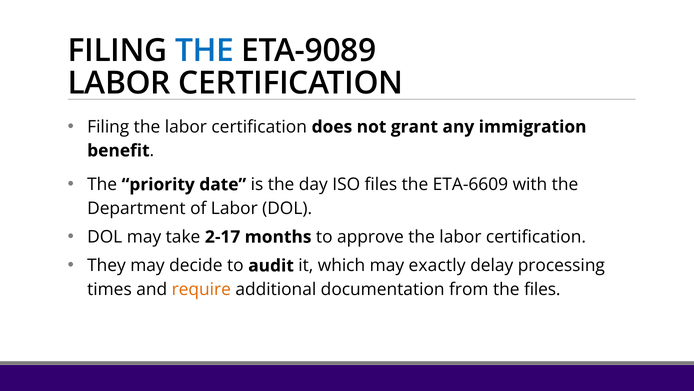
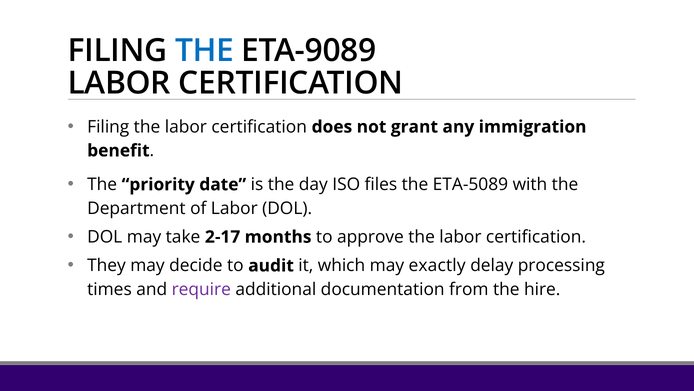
ETA-6609: ETA-6609 -> ETA-5089
require colour: orange -> purple
the files: files -> hire
